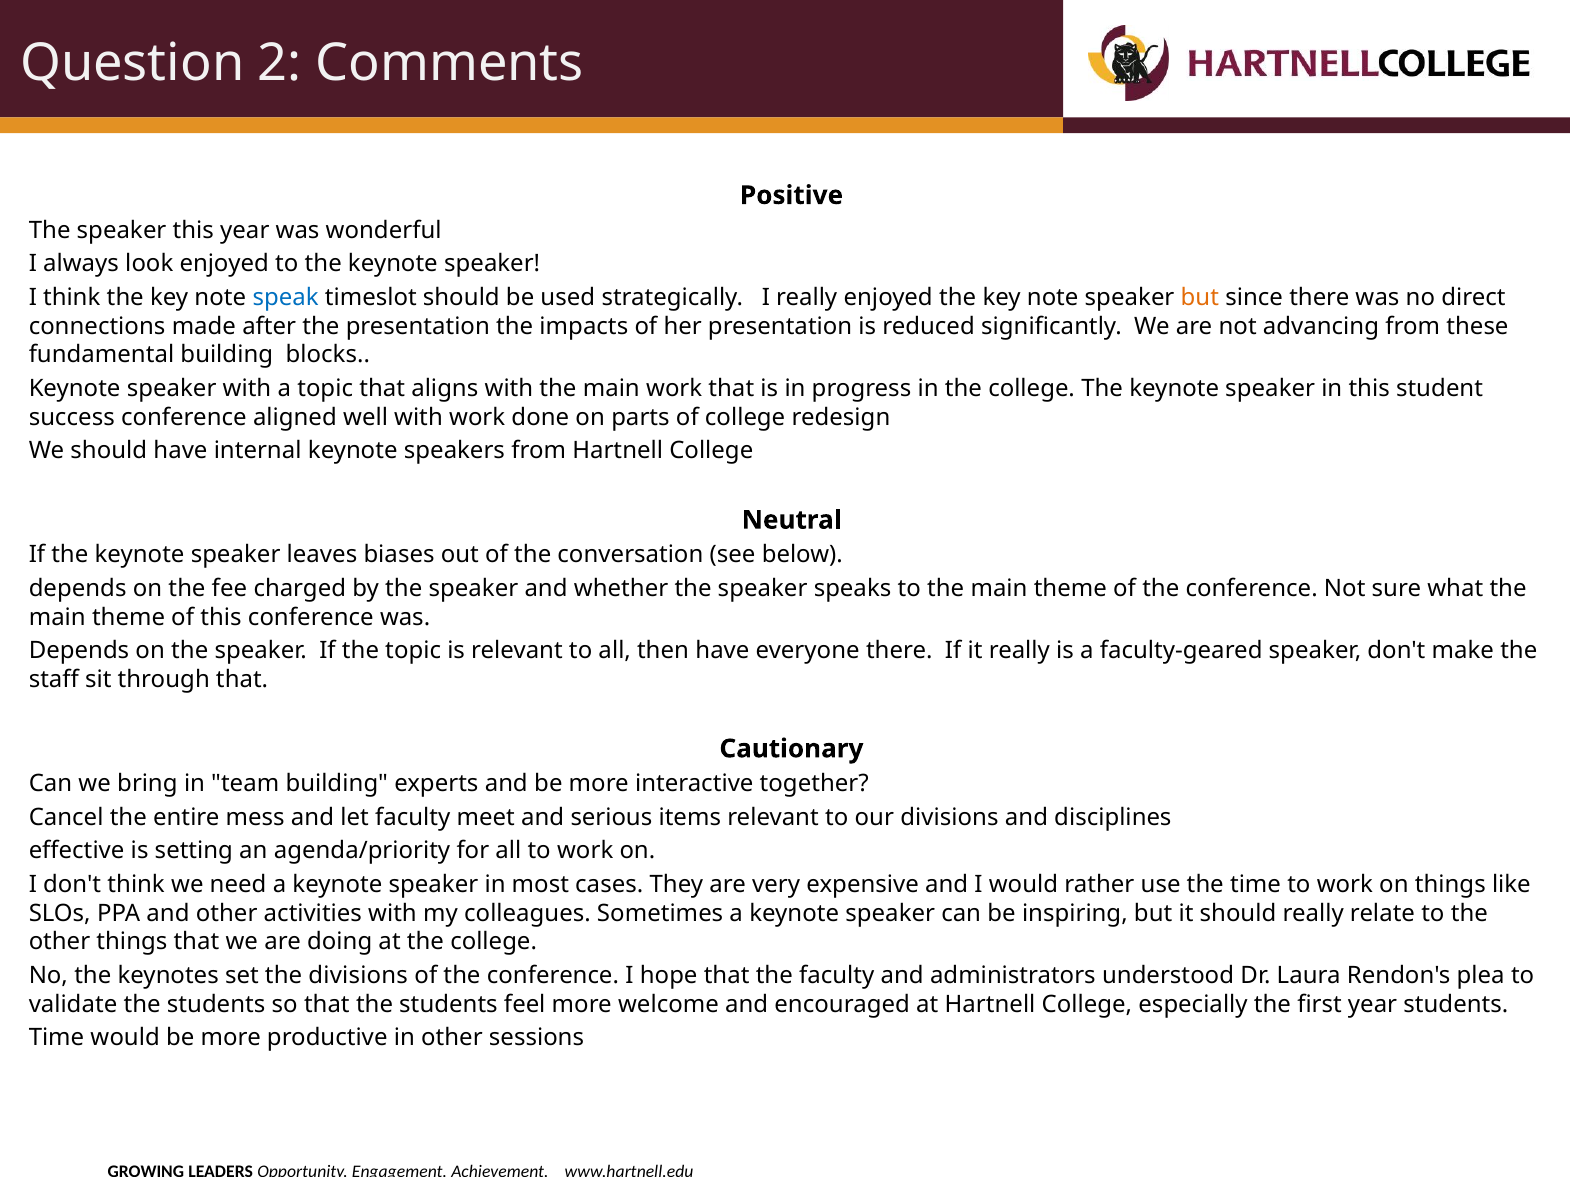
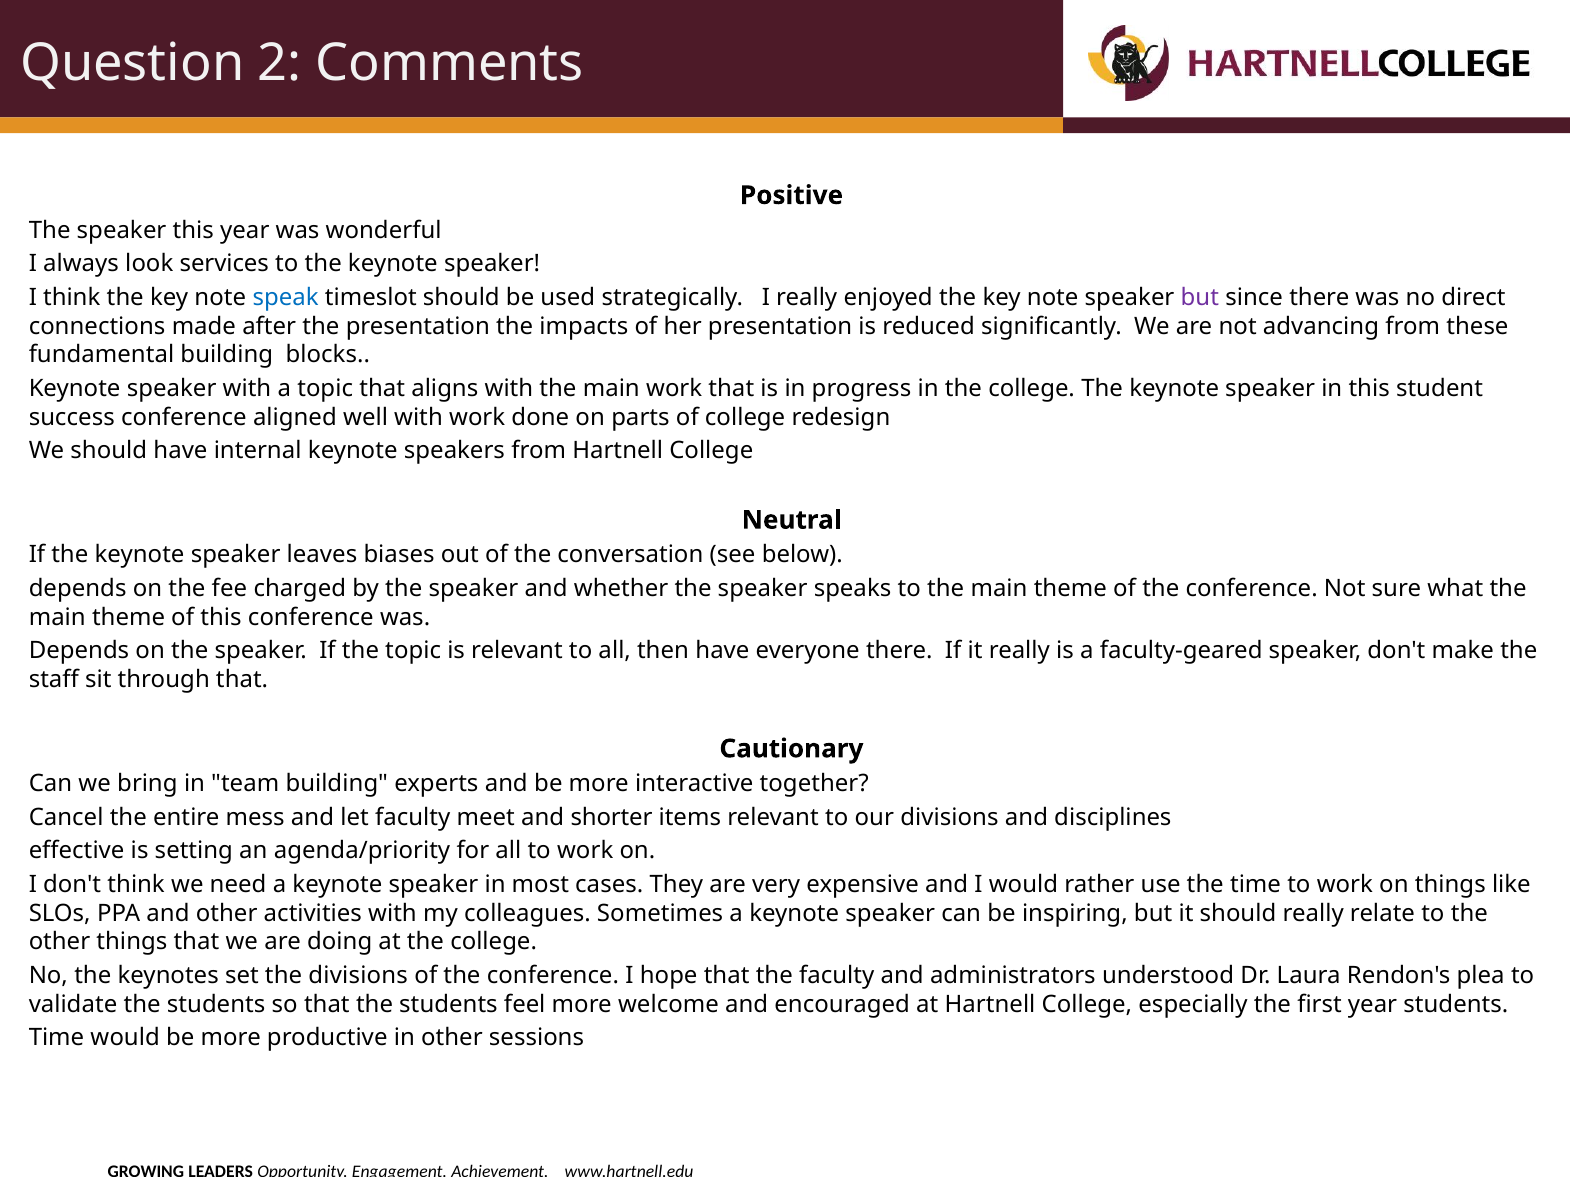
look enjoyed: enjoyed -> services
but at (1200, 297) colour: orange -> purple
serious: serious -> shorter
